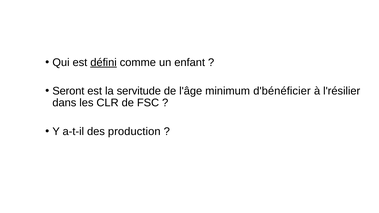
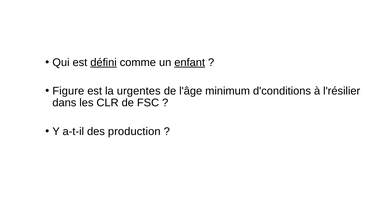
enfant underline: none -> present
Seront: Seront -> Figure
servitude: servitude -> urgentes
d'bénéficier: d'bénéficier -> d'conditions
